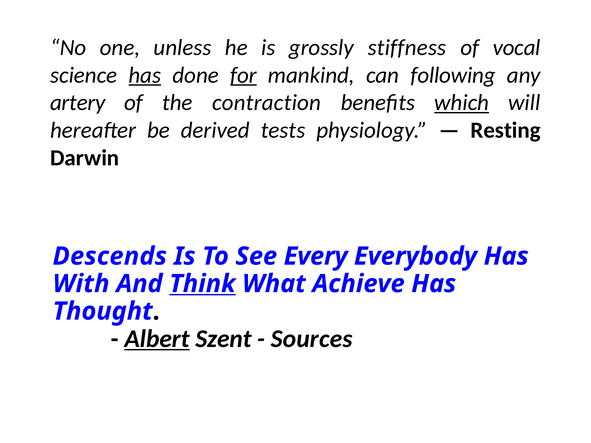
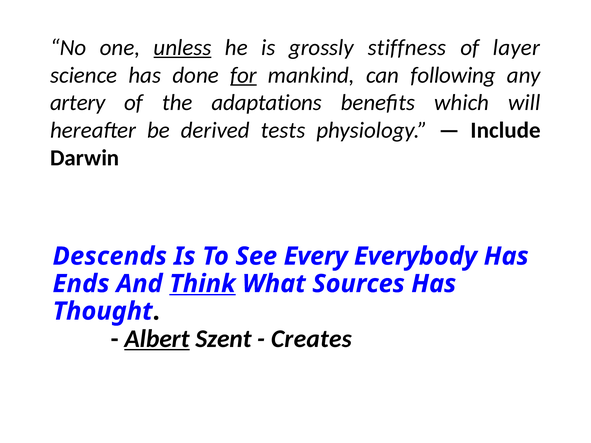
unless underline: none -> present
vocal: vocal -> layer
has at (145, 75) underline: present -> none
contraction: contraction -> adaptations
which underline: present -> none
Resting: Resting -> Include
With: With -> Ends
Achieve: Achieve -> Sources
Sources: Sources -> Creates
